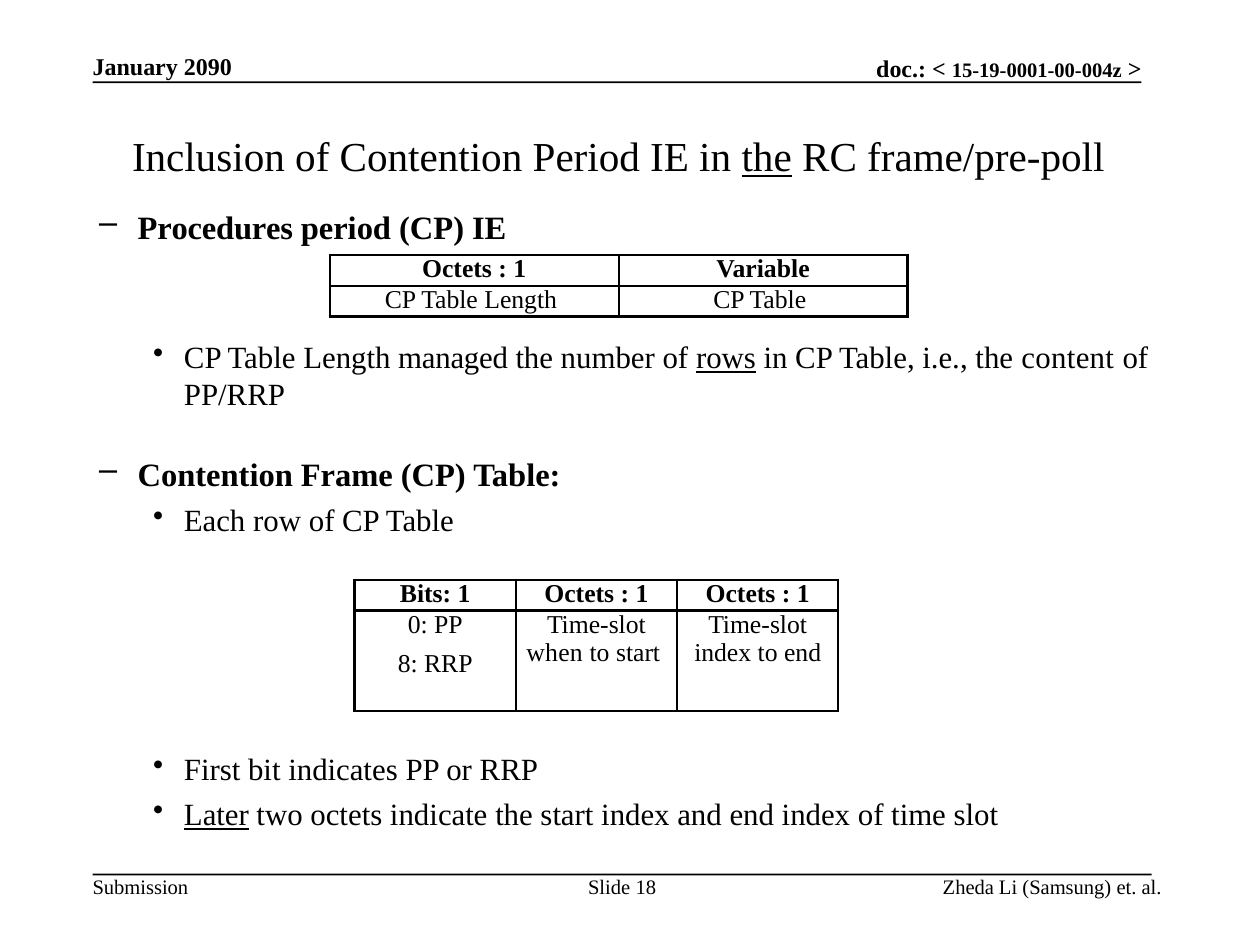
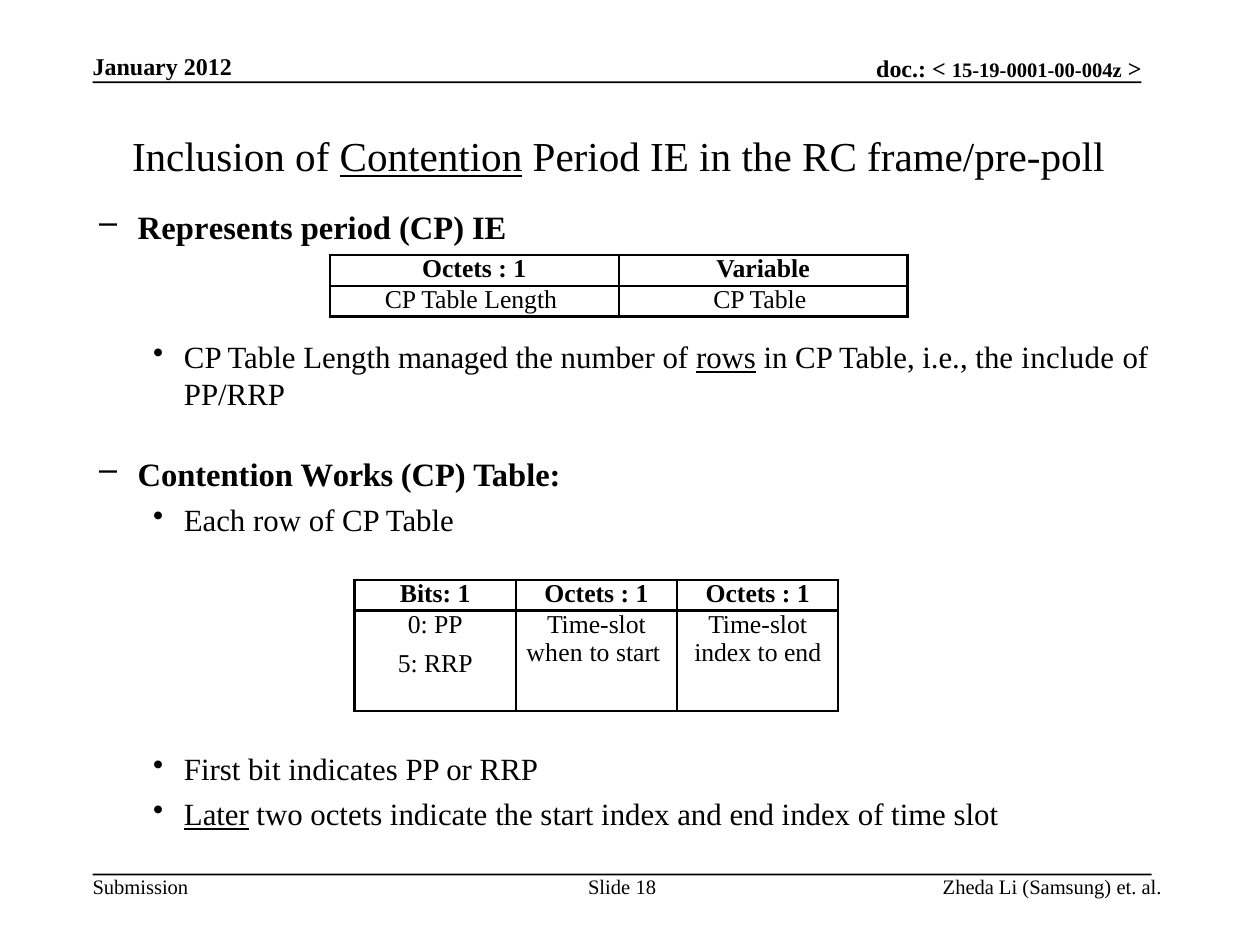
2090: 2090 -> 2012
Contention at (431, 158) underline: none -> present
the at (767, 158) underline: present -> none
Procedures: Procedures -> Represents
content: content -> include
Frame: Frame -> Works
8: 8 -> 5
